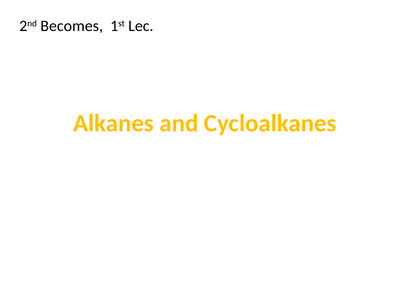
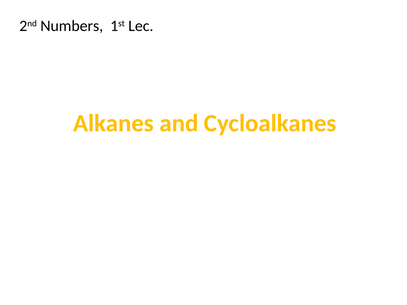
Becomes: Becomes -> Numbers
